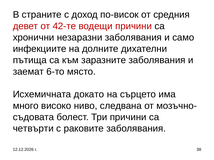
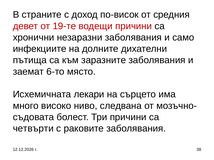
42-те: 42-те -> 19-те
докато: докато -> лекари
